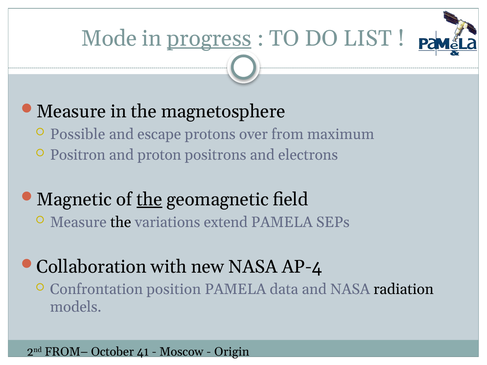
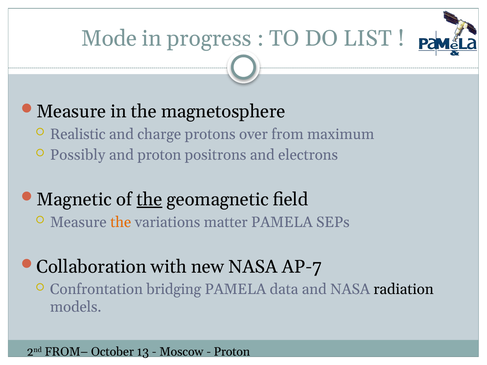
progress underline: present -> none
Possible: Possible -> Realistic
escape: escape -> charge
Positron: Positron -> Possibly
the at (121, 222) colour: black -> orange
extend: extend -> matter
AP-4: AP-4 -> AP-7
position: position -> bridging
41: 41 -> 13
Origin at (232, 352): Origin -> Proton
